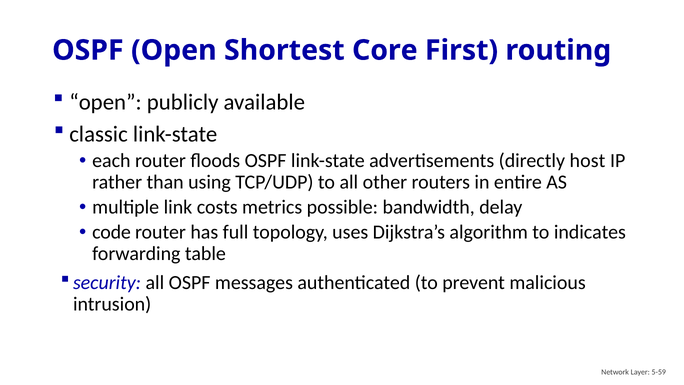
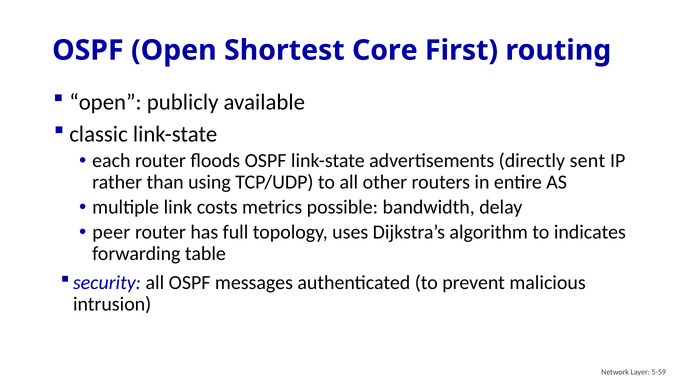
host: host -> sent
code: code -> peer
